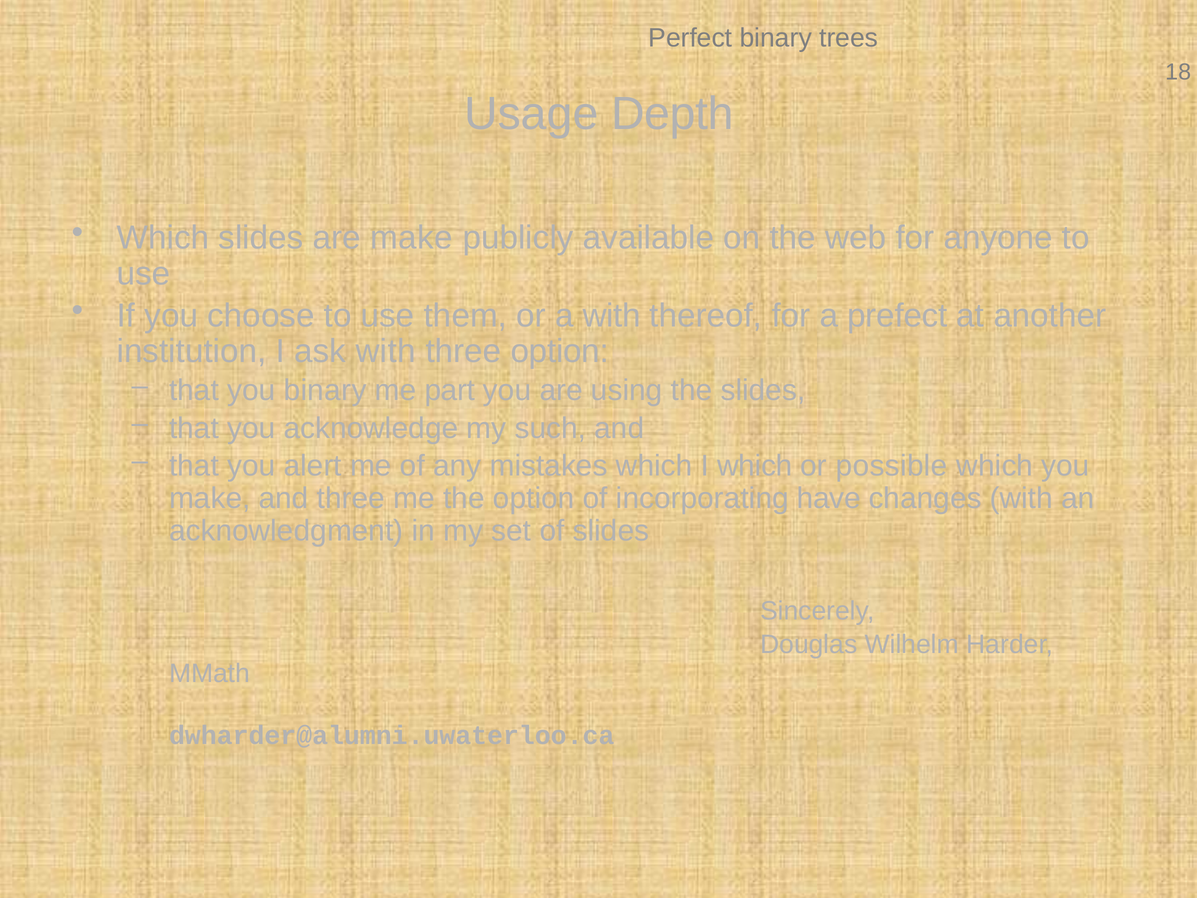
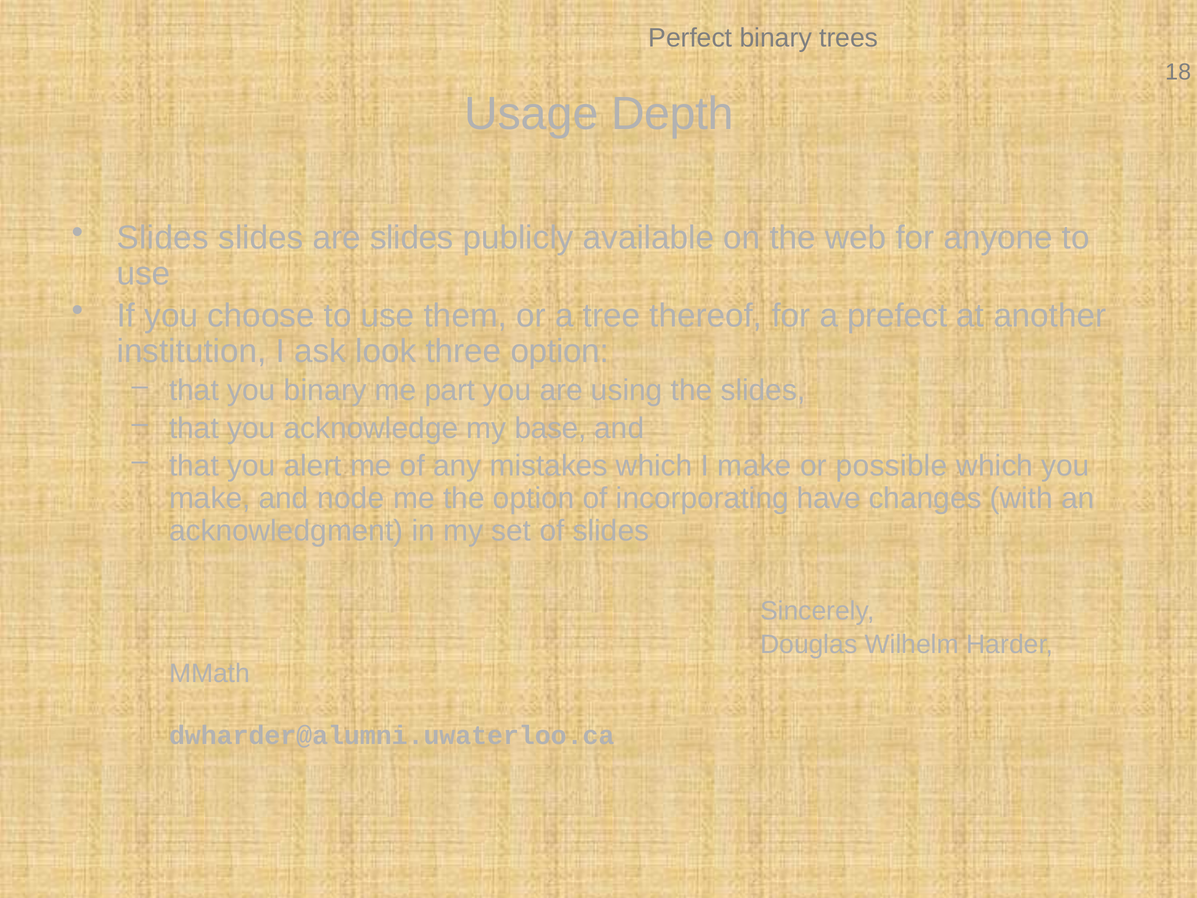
Which at (163, 238): Which -> Slides
are make: make -> slides
a with: with -> tree
ask with: with -> look
such: such -> base
I which: which -> make
and three: three -> node
